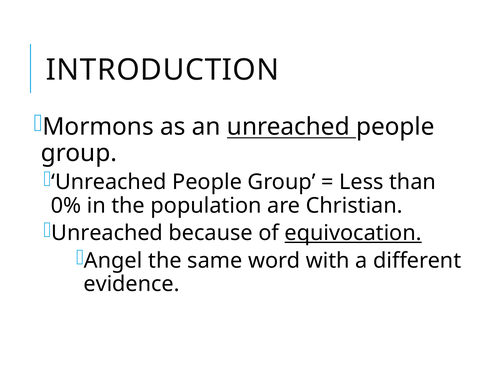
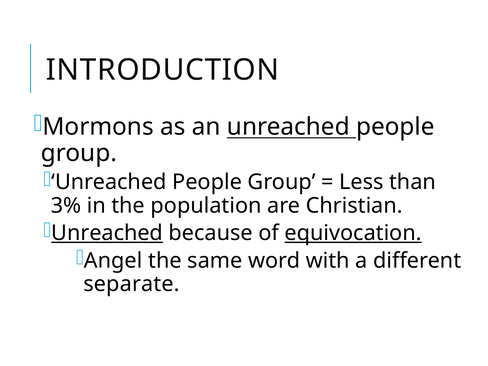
0%: 0% -> 3%
Unreached at (107, 233) underline: none -> present
evidence: evidence -> separate
